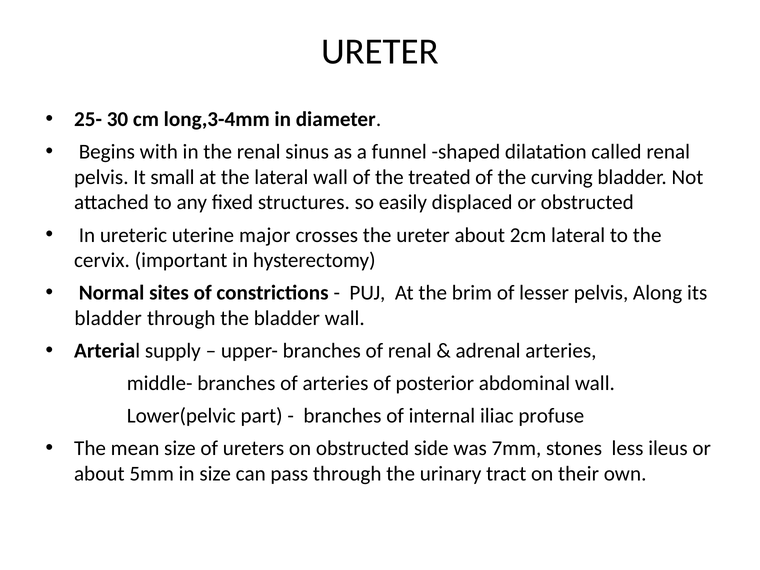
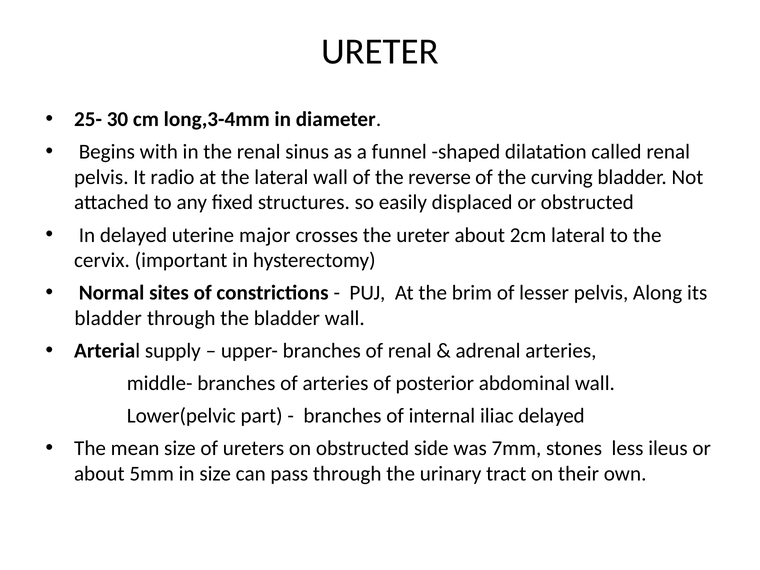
small: small -> radio
treated: treated -> reverse
In ureteric: ureteric -> delayed
iliac profuse: profuse -> delayed
